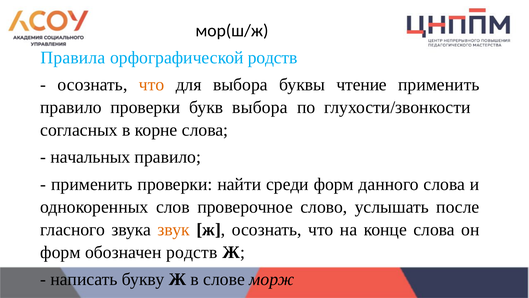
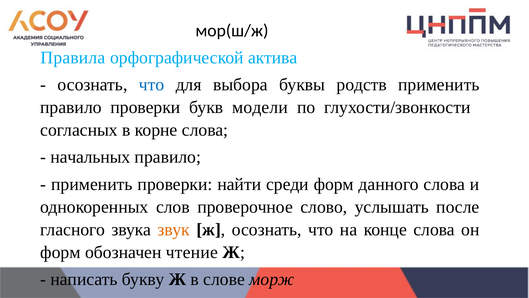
орфографической родств: родств -> актива
что at (152, 85) colour: orange -> blue
чтение: чтение -> родств
букв выбора: выбора -> модели
обозначен родств: родств -> чтение
